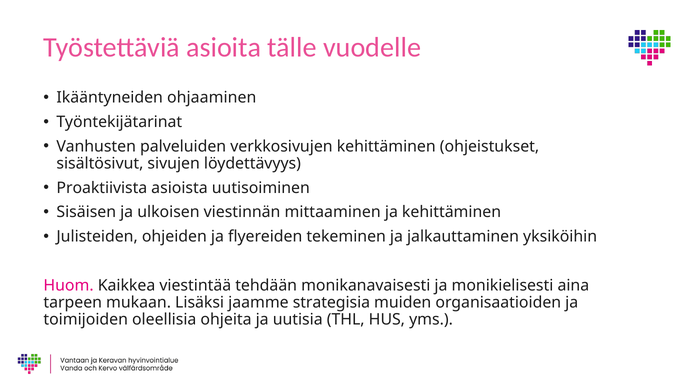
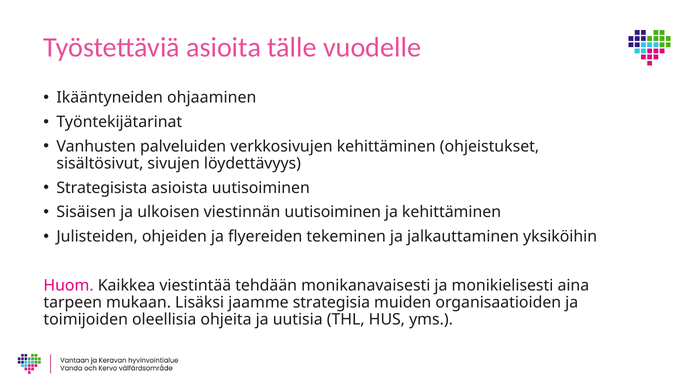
Proaktiivista: Proaktiivista -> Strategisista
viestinnän mittaaminen: mittaaminen -> uutisoiminen
